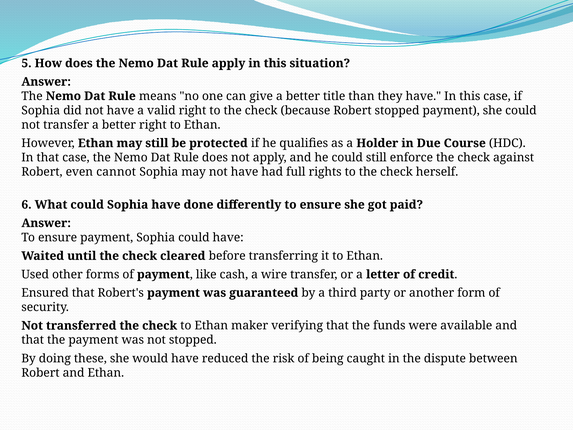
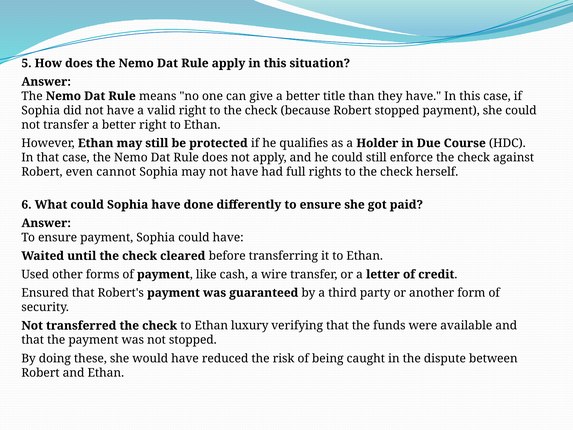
maker: maker -> luxury
